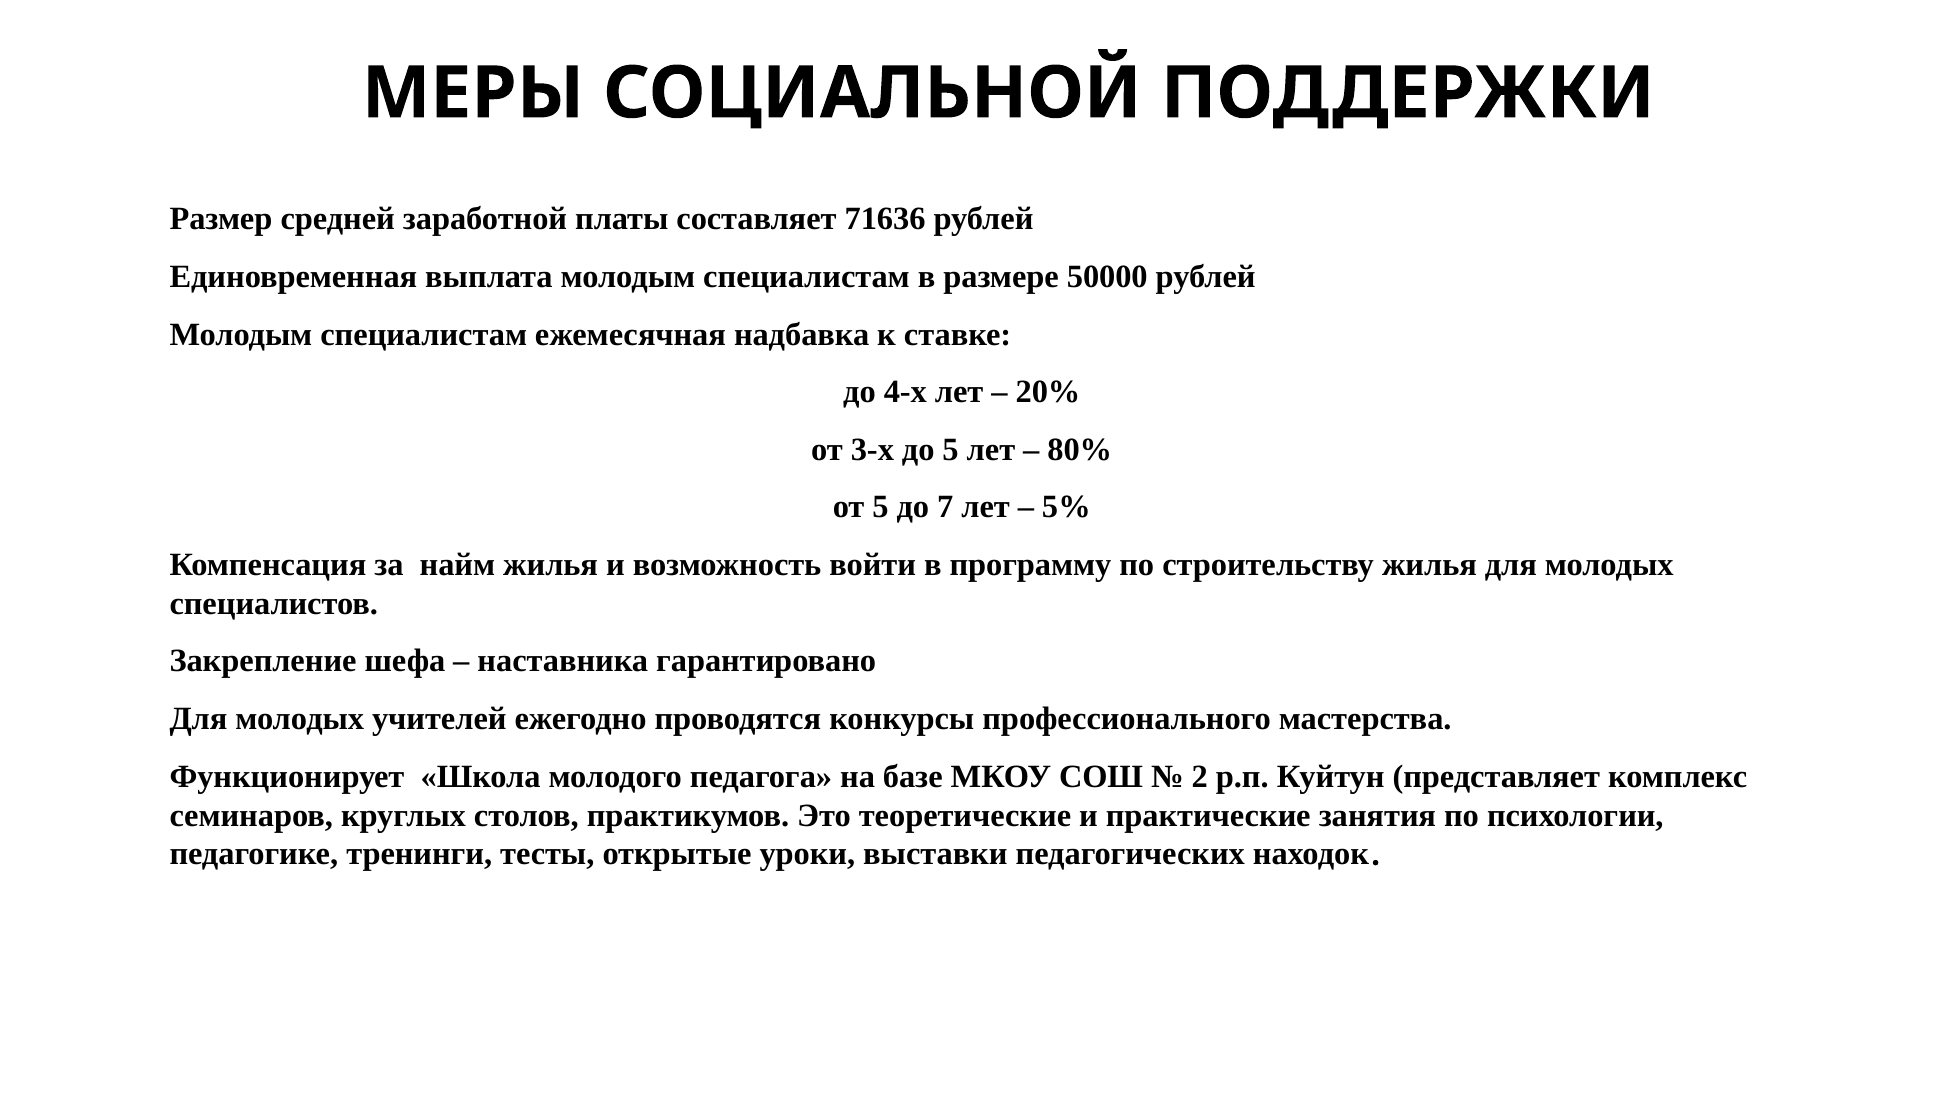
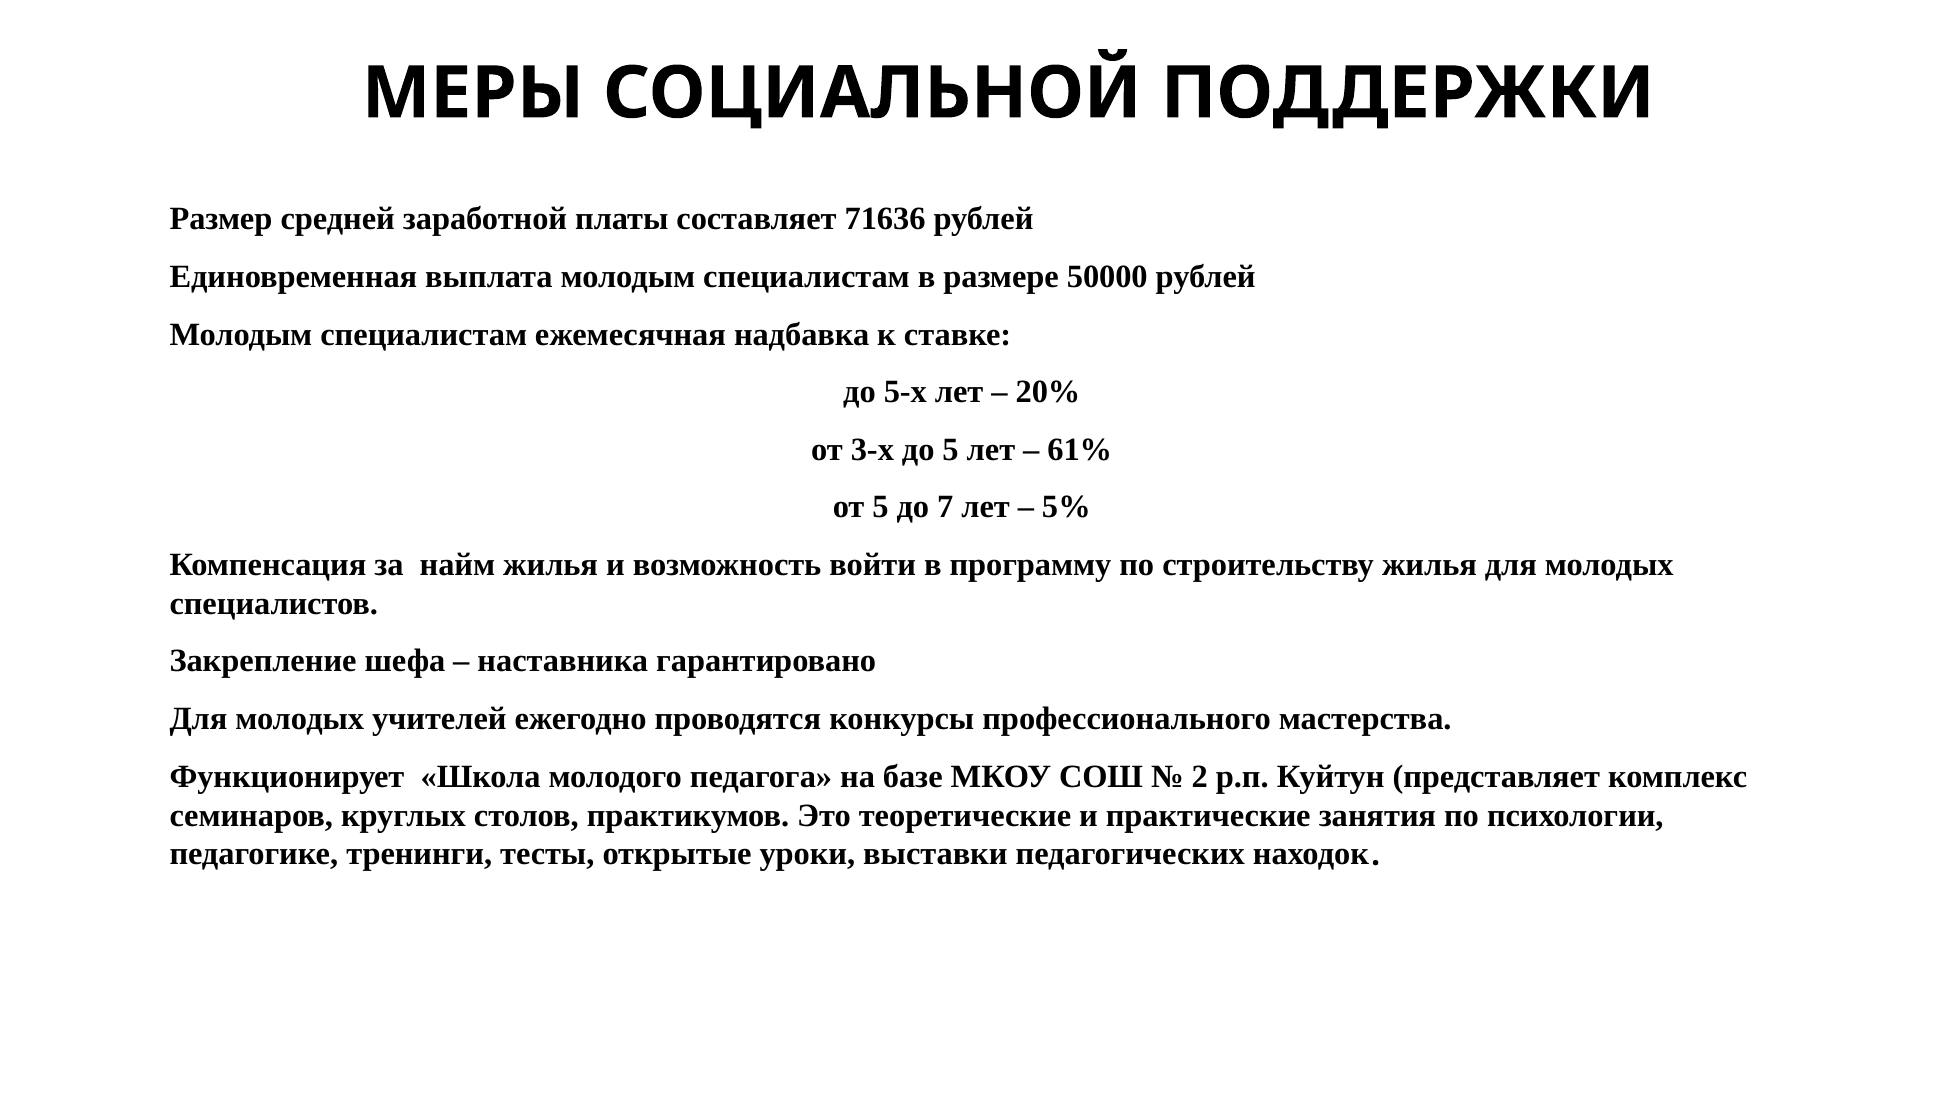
4-х: 4-х -> 5-х
80%: 80% -> 61%
